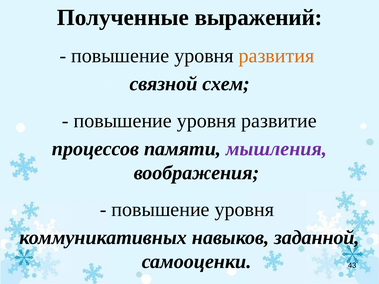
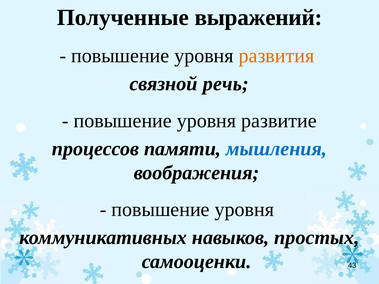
схем: схем -> речь
мышления colour: purple -> blue
заданной: заданной -> простых
